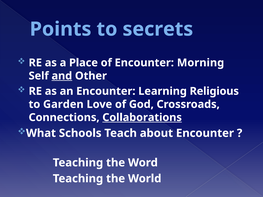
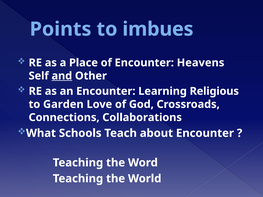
secrets: secrets -> imbues
Morning: Morning -> Heavens
Collaborations underline: present -> none
